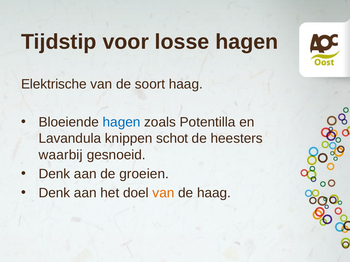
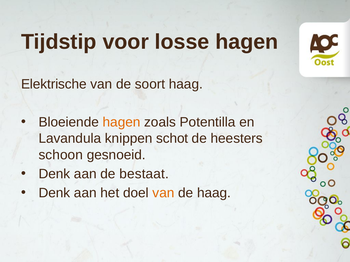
hagen at (122, 122) colour: blue -> orange
waarbij: waarbij -> schoon
groeien: groeien -> bestaat
